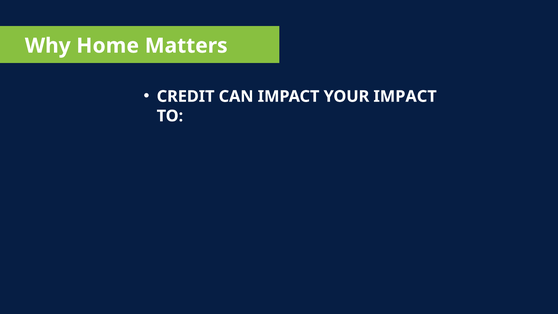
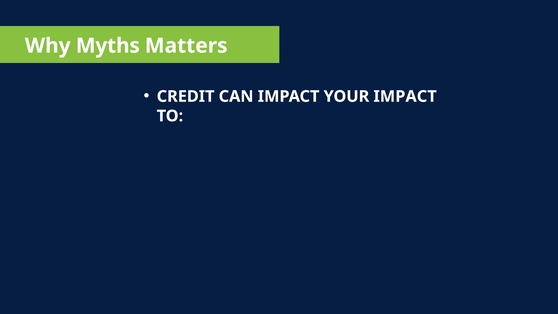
Home: Home -> Myths
